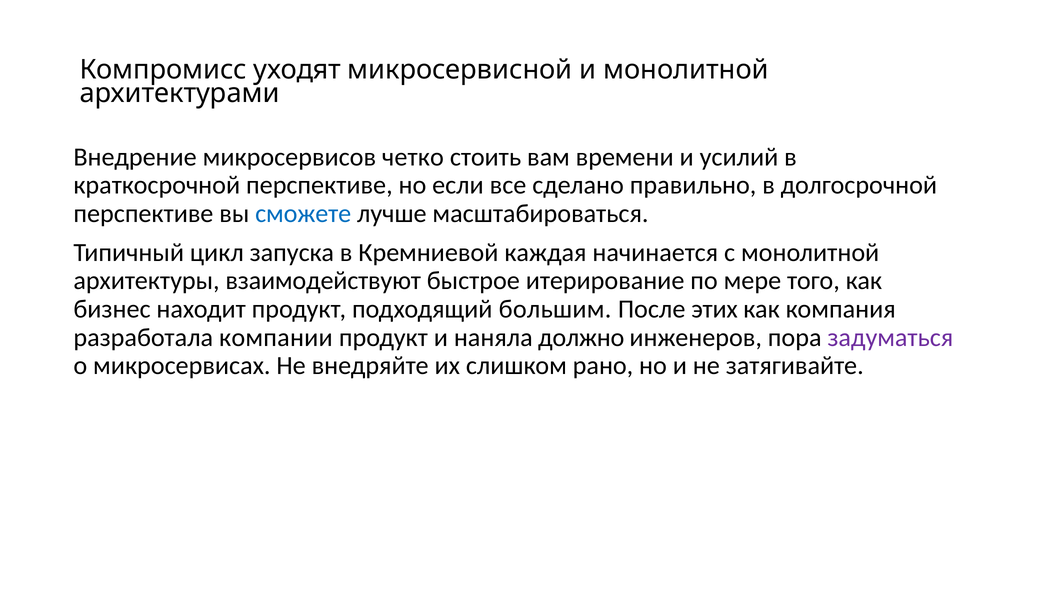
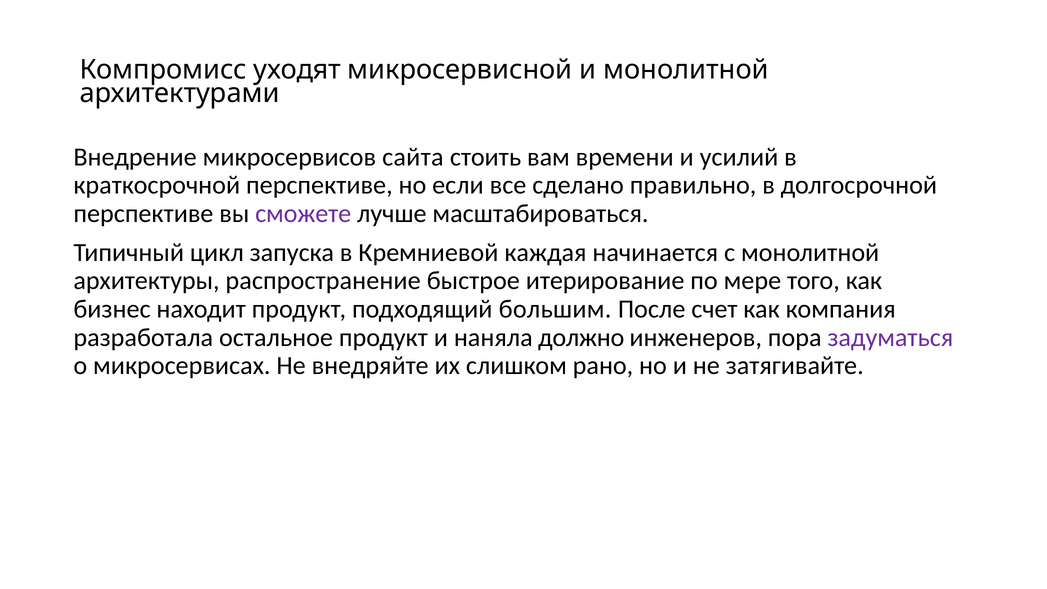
четко: четко -> сайта
сможете colour: blue -> purple
взаимодействуют: взаимодействуют -> распространение
этих: этих -> счет
компании: компании -> остальное
